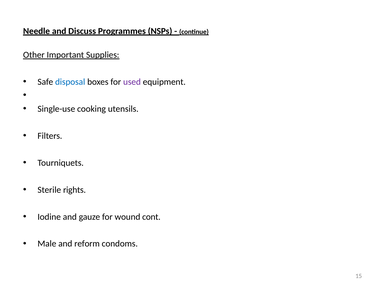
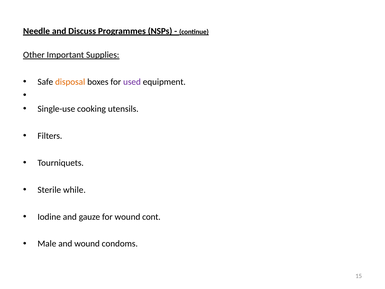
disposal colour: blue -> orange
rights: rights -> while
and reform: reform -> wound
